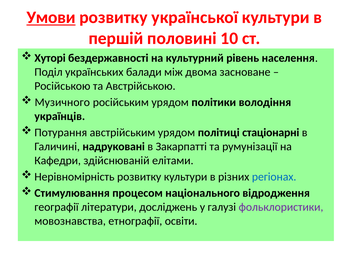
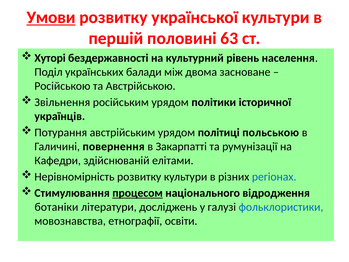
10: 10 -> 63
Музичного: Музичного -> Звільнення
володіння: володіння -> історичної
стаціонарні: стаціонарні -> польською
надруковані: надруковані -> повернення
процесом underline: none -> present
географії: географії -> ботаніки
фольклористики colour: purple -> blue
